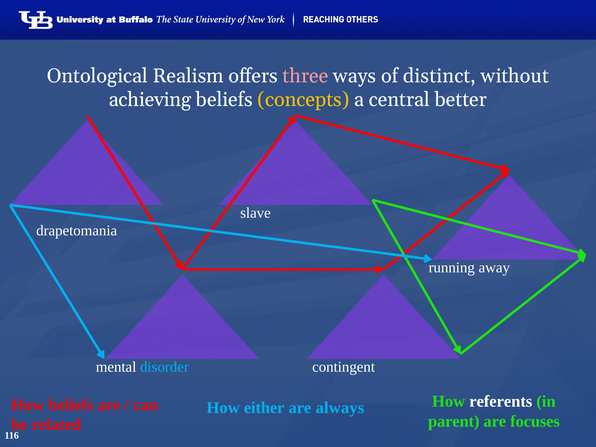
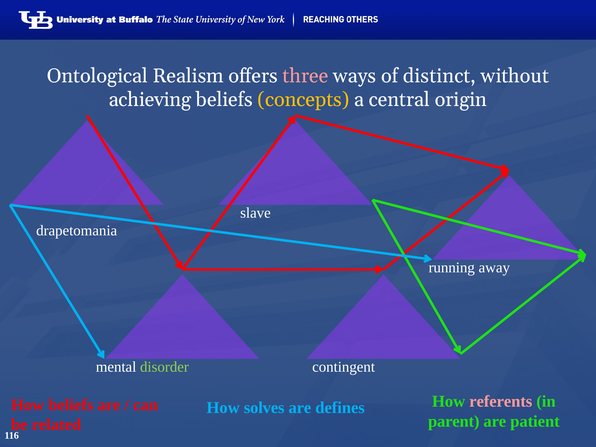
better: better -> origin
disorder colour: light blue -> light green
referents colour: white -> pink
either: either -> solves
always: always -> defines
focuses: focuses -> patient
